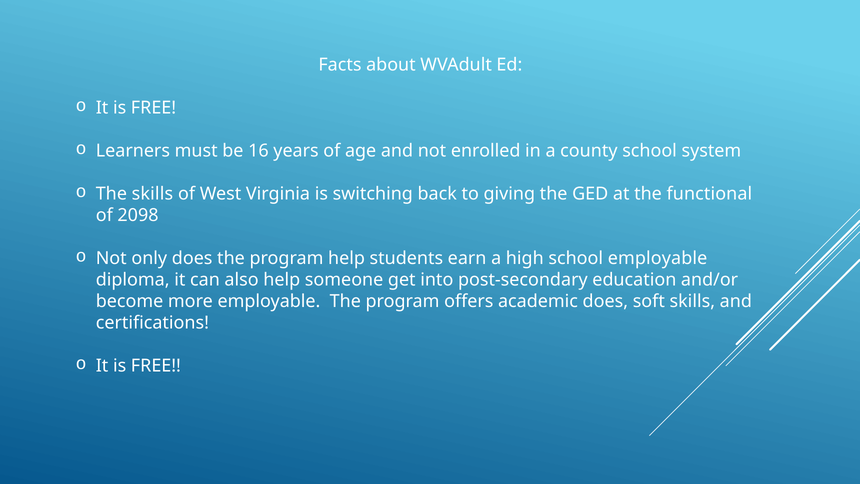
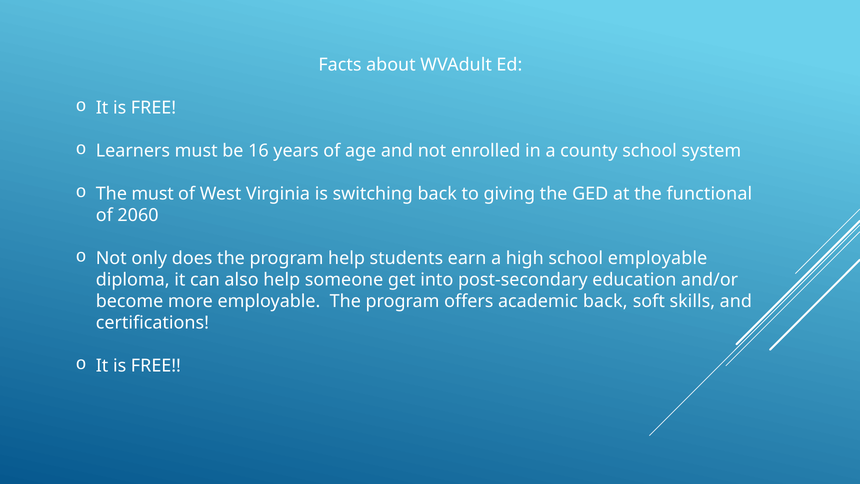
The skills: skills -> must
2098: 2098 -> 2060
academic does: does -> back
